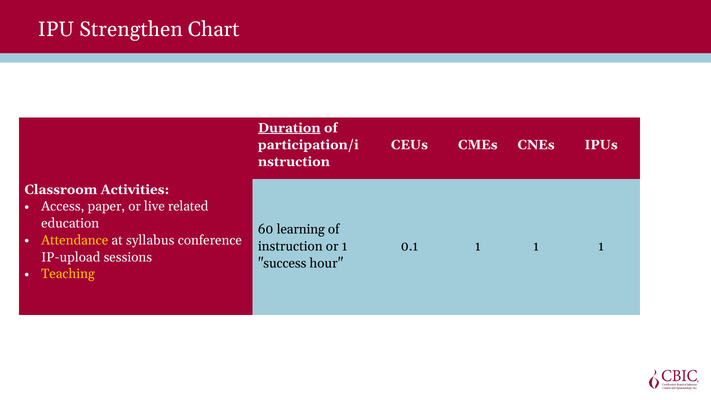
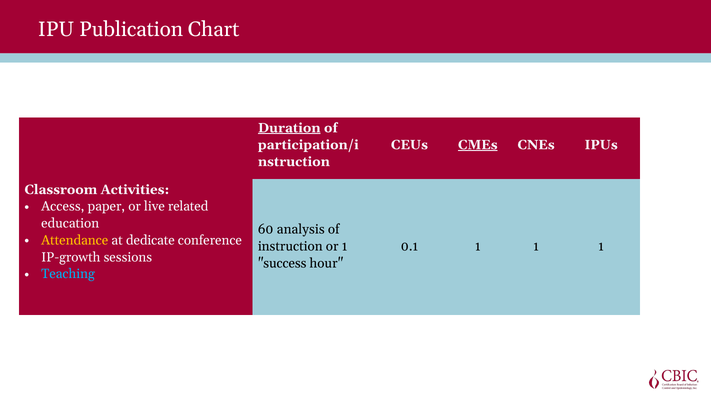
Strengthen: Strengthen -> Publication
CMEs underline: none -> present
learning: learning -> analysis
syllabus: syllabus -> dedicate
IP-upload: IP-upload -> IP-growth
Teaching colour: yellow -> light blue
